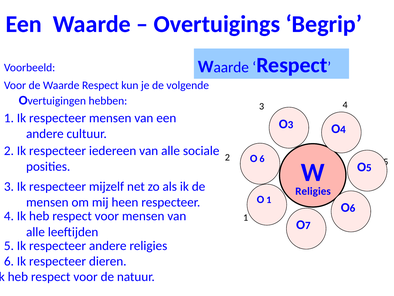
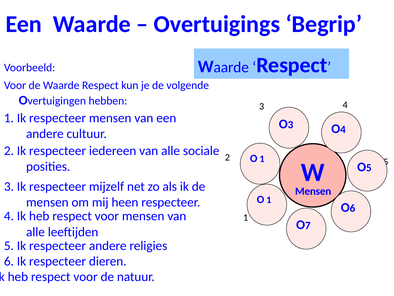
6 at (262, 159): 6 -> 1
Religies at (313, 191): Religies -> Mensen
